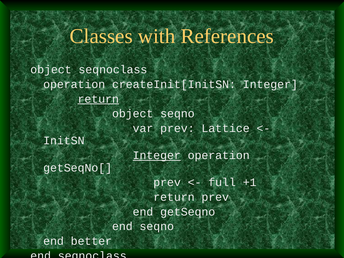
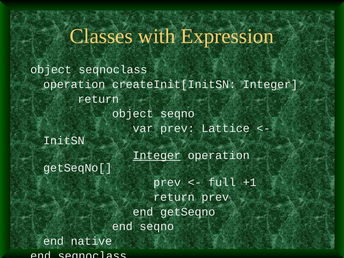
References: References -> Expression
return at (98, 99) underline: present -> none
better: better -> native
